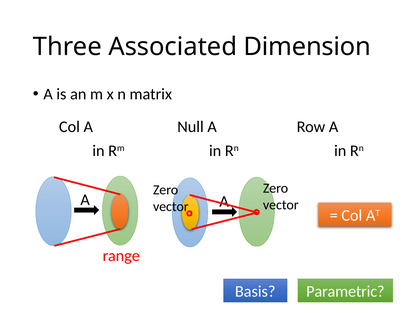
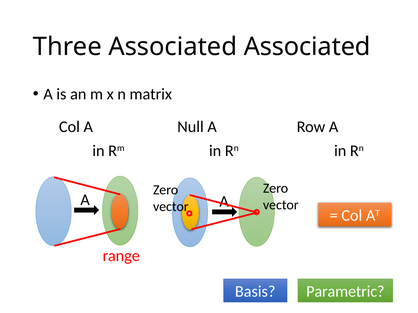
Associated Dimension: Dimension -> Associated
